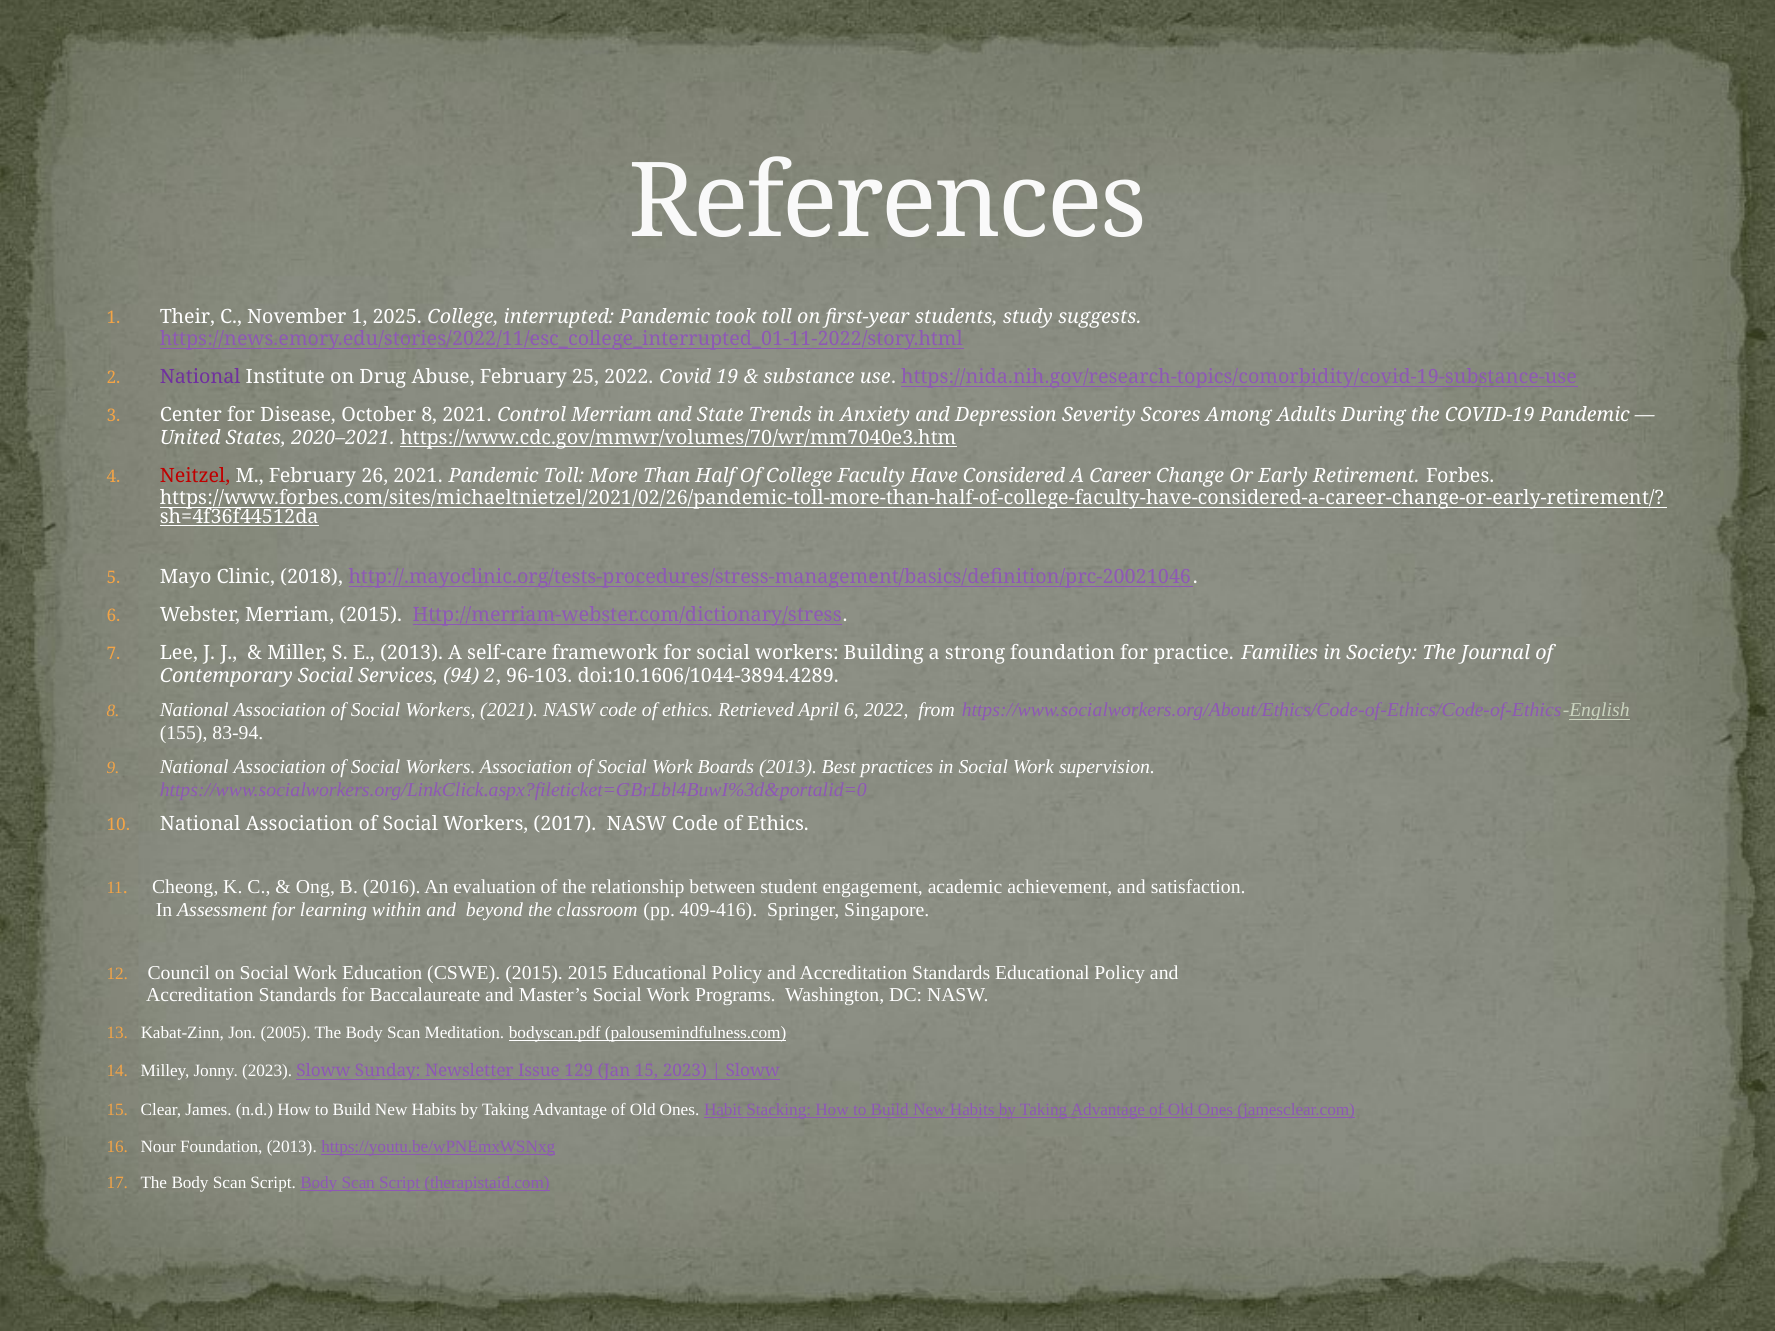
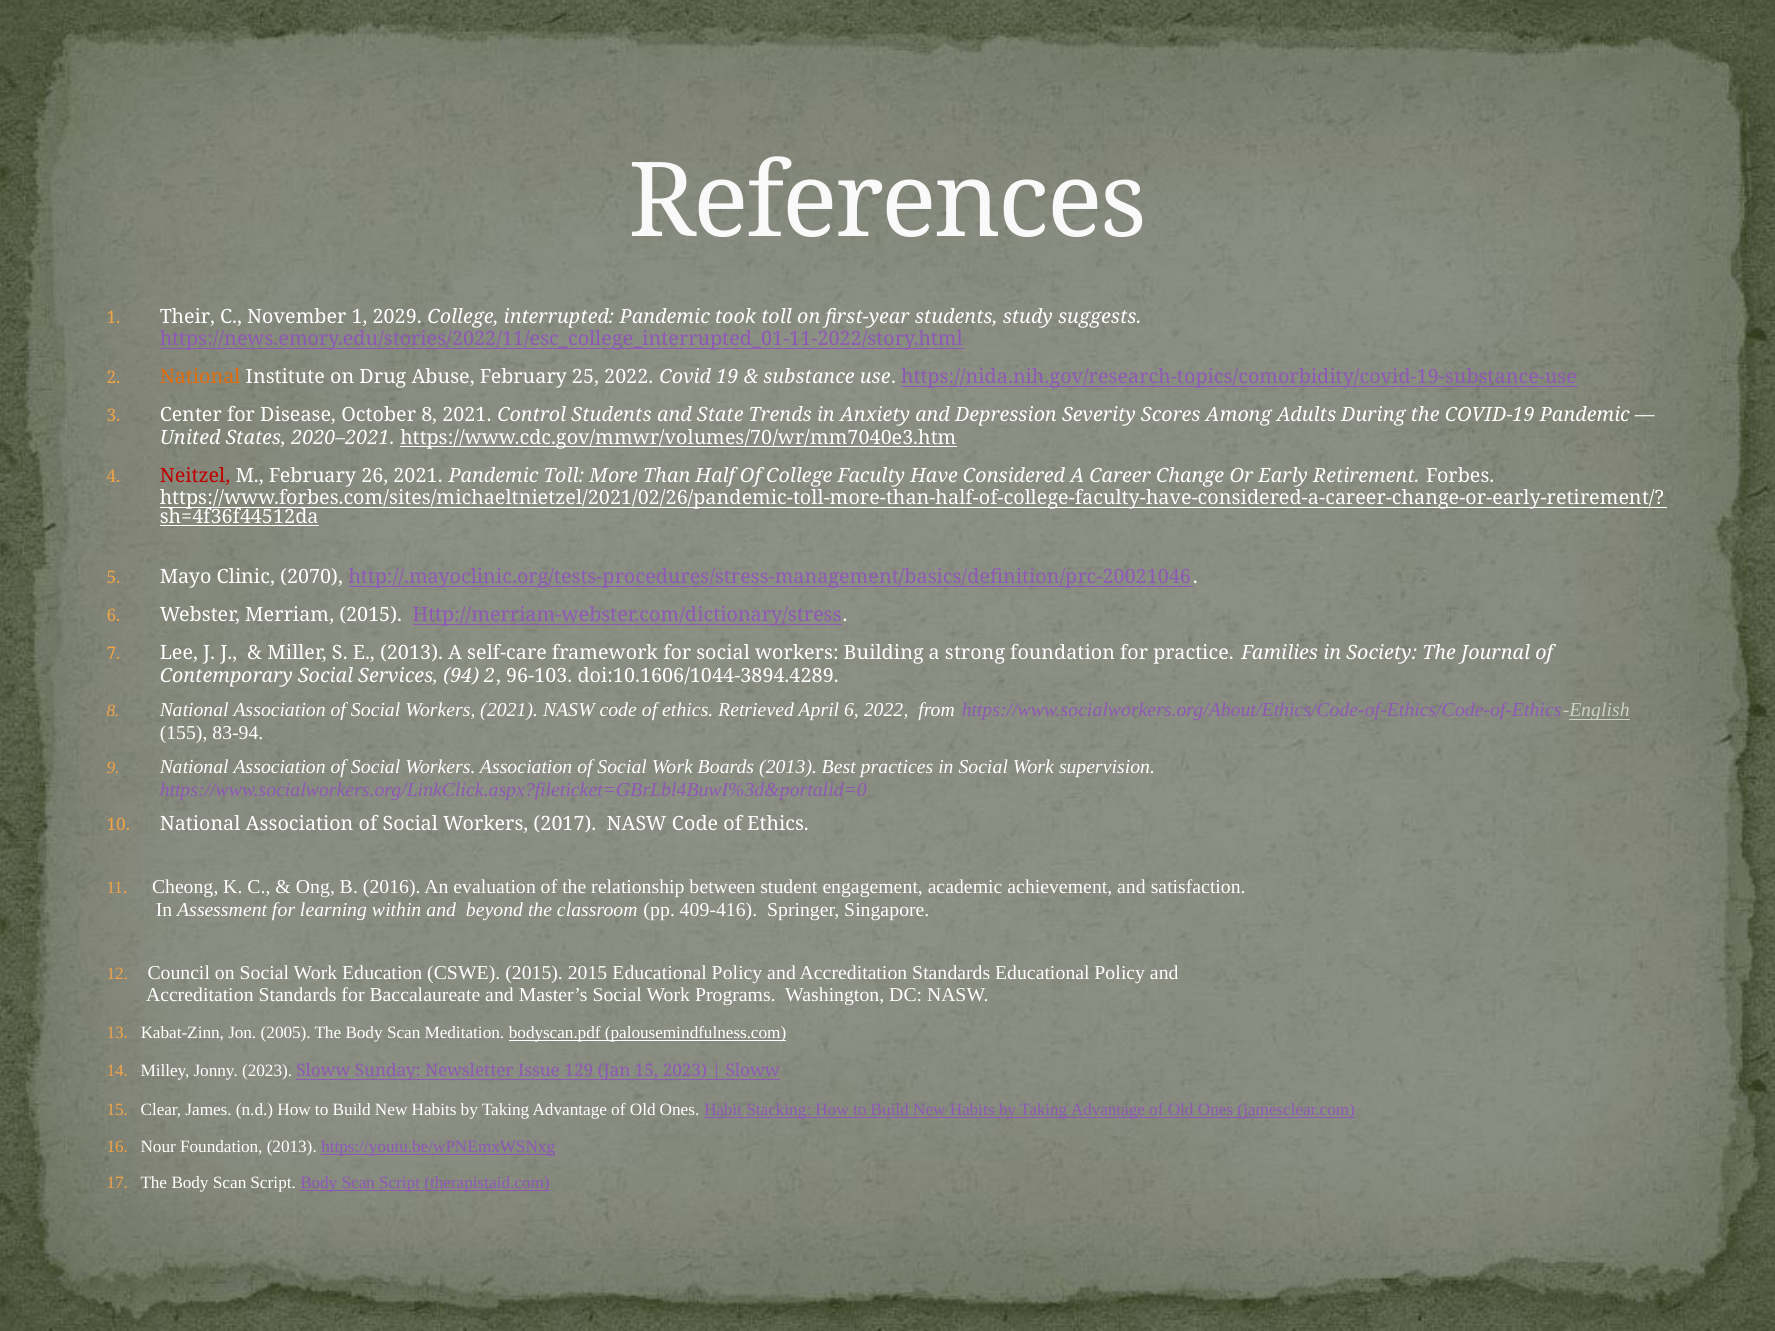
2025: 2025 -> 2029
National at (200, 377) colour: purple -> orange
Control Merriam: Merriam -> Students
2018: 2018 -> 2070
